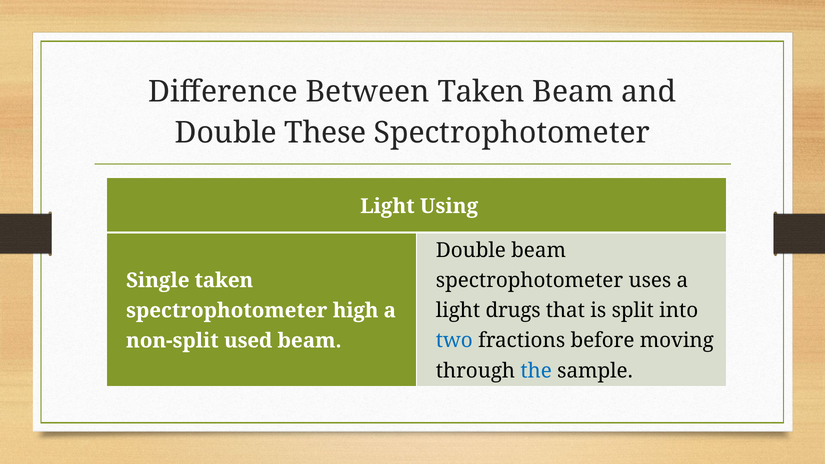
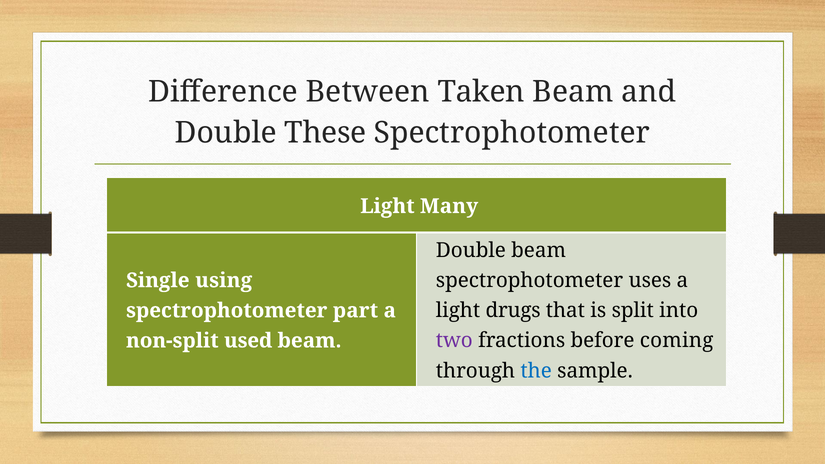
Using: Using -> Many
Single taken: taken -> using
high: high -> part
two colour: blue -> purple
moving: moving -> coming
